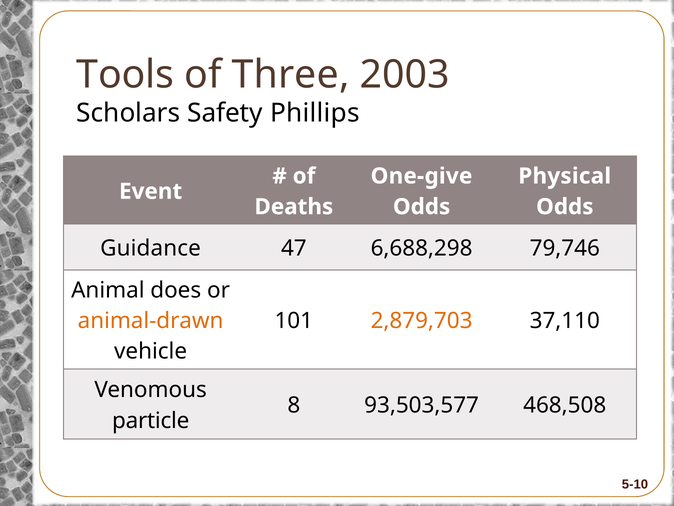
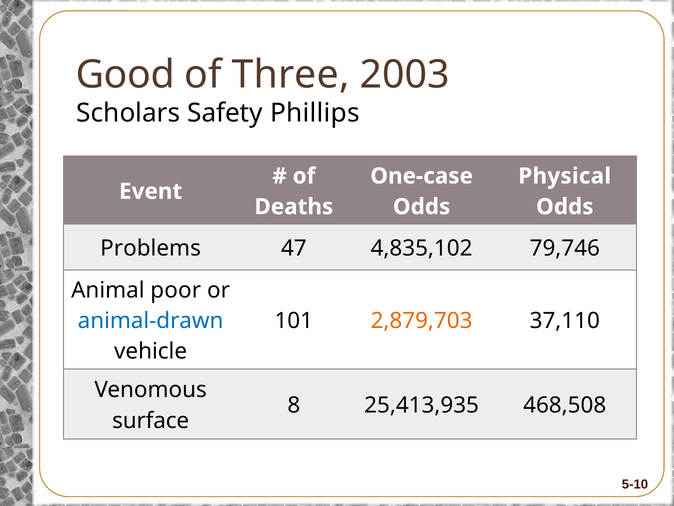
Tools: Tools -> Good
One-give: One-give -> One-case
Guidance: Guidance -> Problems
6,688,298: 6,688,298 -> 4,835,102
does: does -> poor
animal-drawn colour: orange -> blue
93,503,577: 93,503,577 -> 25,413,935
particle: particle -> surface
